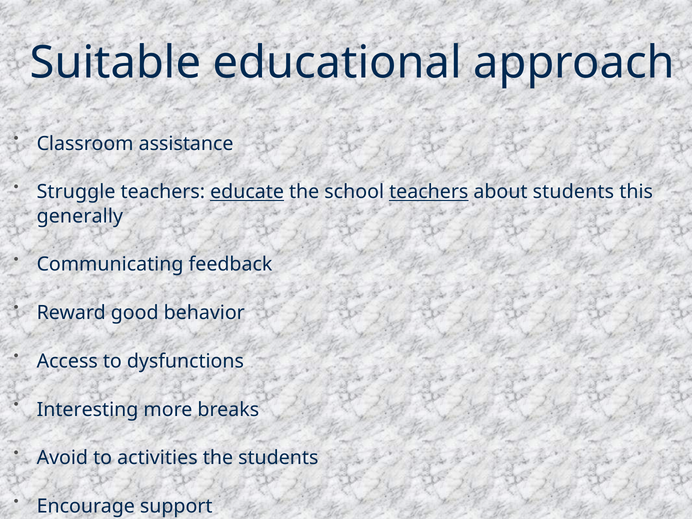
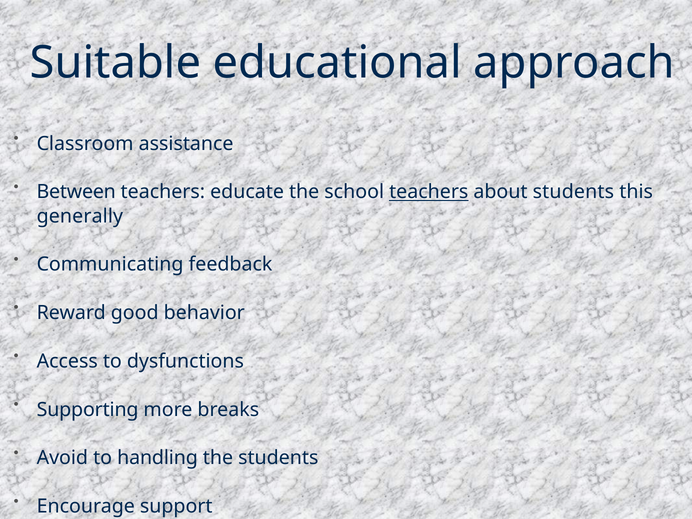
Struggle: Struggle -> Between
educate underline: present -> none
Interesting: Interesting -> Supporting
activities: activities -> handling
